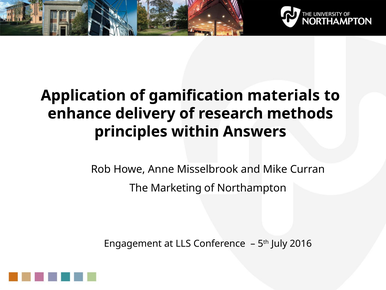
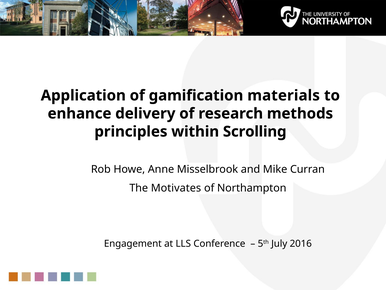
Answers: Answers -> Scrolling
Marketing: Marketing -> Motivates
